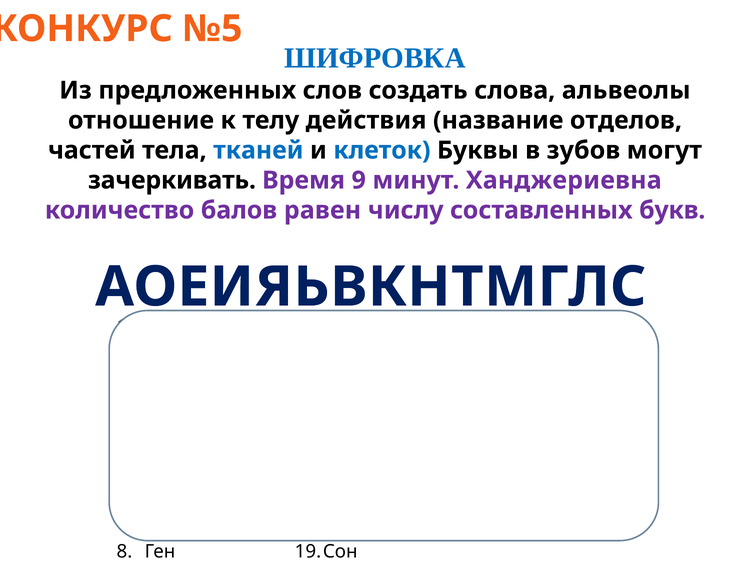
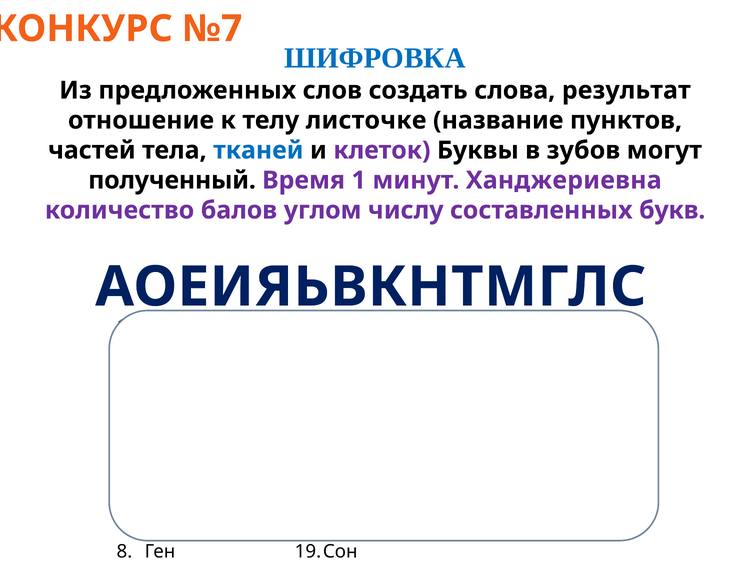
№5: №5 -> №7
альвеолы: альвеолы -> результат
действия: действия -> листочке
отделов: отделов -> пунктов
клеток colour: blue -> purple
зачеркивать: зачеркивать -> полученный
Время 9: 9 -> 1
равен: равен -> углом
